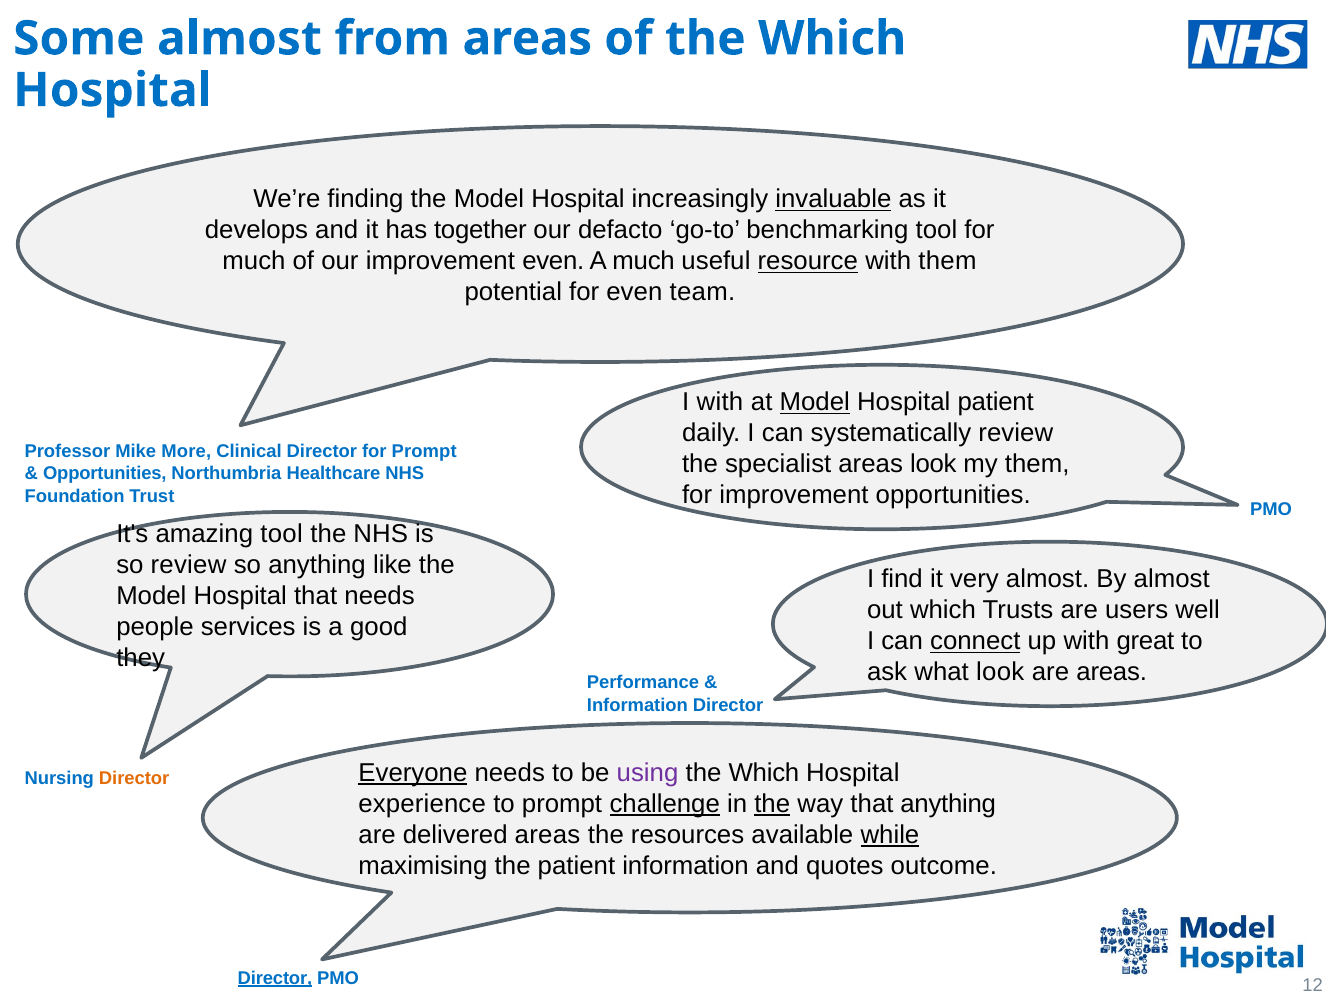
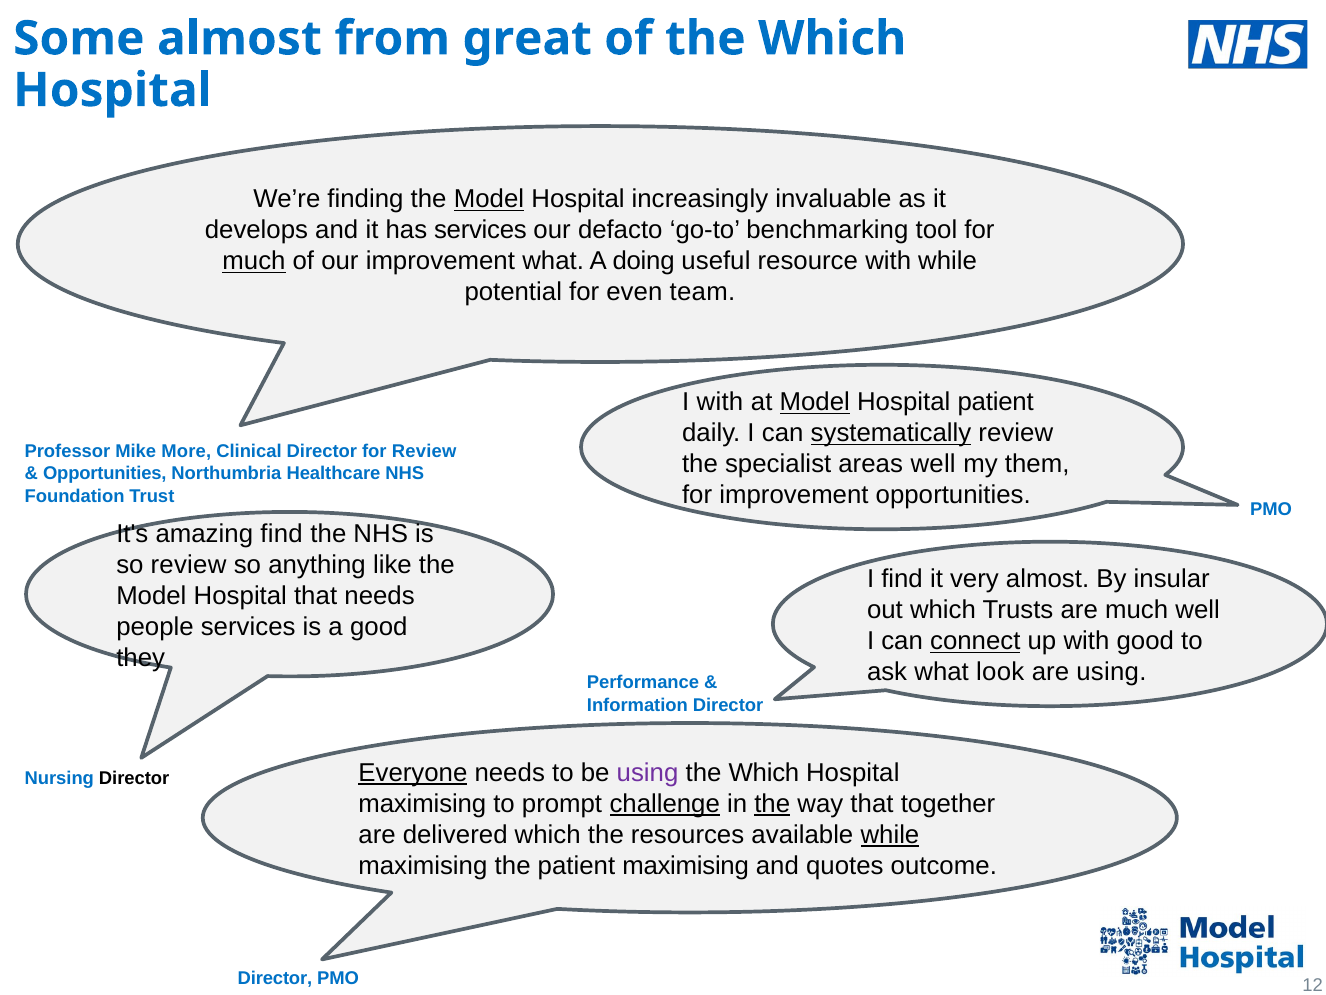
from areas: areas -> great
Model at (489, 199) underline: none -> present
invaluable underline: present -> none
has together: together -> services
much at (254, 261) underline: none -> present
improvement even: even -> what
A much: much -> doing
resource underline: present -> none
with them: them -> while
systematically underline: none -> present
for Prompt: Prompt -> Review
areas look: look -> well
amazing tool: tool -> find
By almost: almost -> insular
are users: users -> much
with great: great -> good
are areas: areas -> using
Director at (134, 778) colour: orange -> black
experience at (422, 804): experience -> maximising
that anything: anything -> together
delivered areas: areas -> which
patient information: information -> maximising
Director at (275, 978) underline: present -> none
